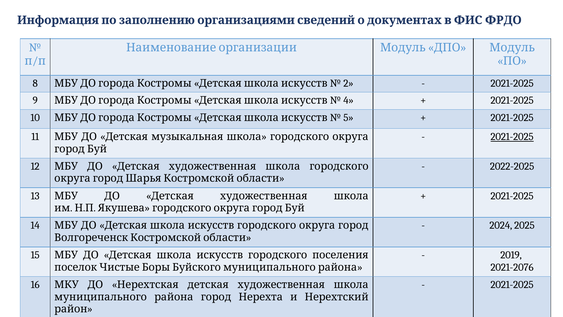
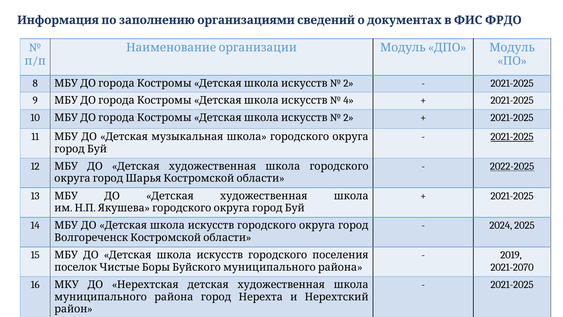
5 at (348, 117): 5 -> 2
2022-2025 underline: none -> present
2021-2076: 2021-2076 -> 2021-2070
